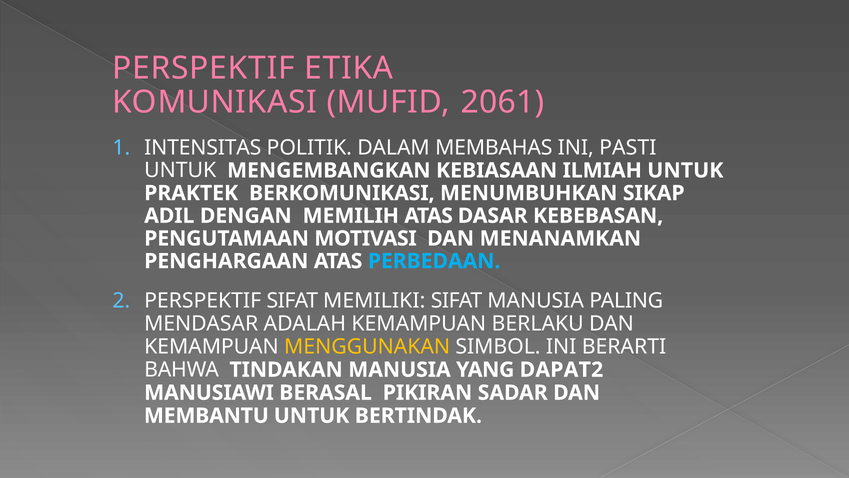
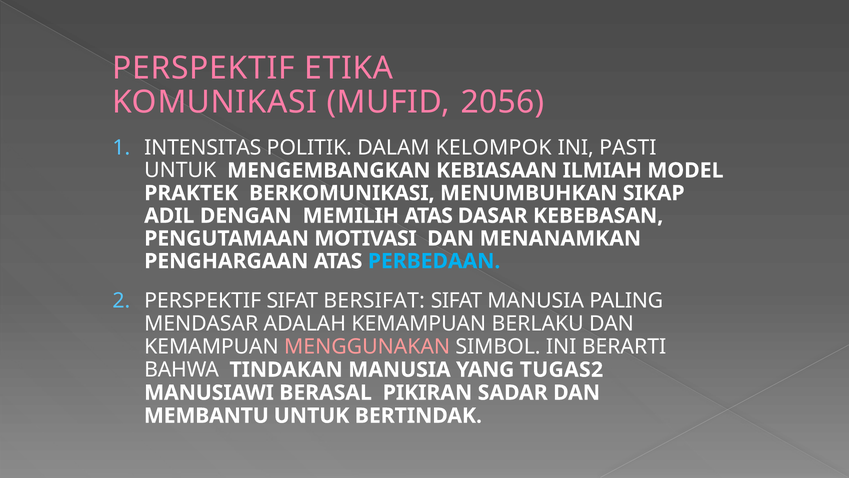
2061: 2061 -> 2056
MEMBAHAS: MEMBAHAS -> KELOMPOK
ILMIAH UNTUK: UNTUK -> MODEL
MEMILIKI: MEMILIKI -> BERSIFAT
MENGGUNAKAN colour: yellow -> pink
DAPAT2: DAPAT2 -> TUGAS2
